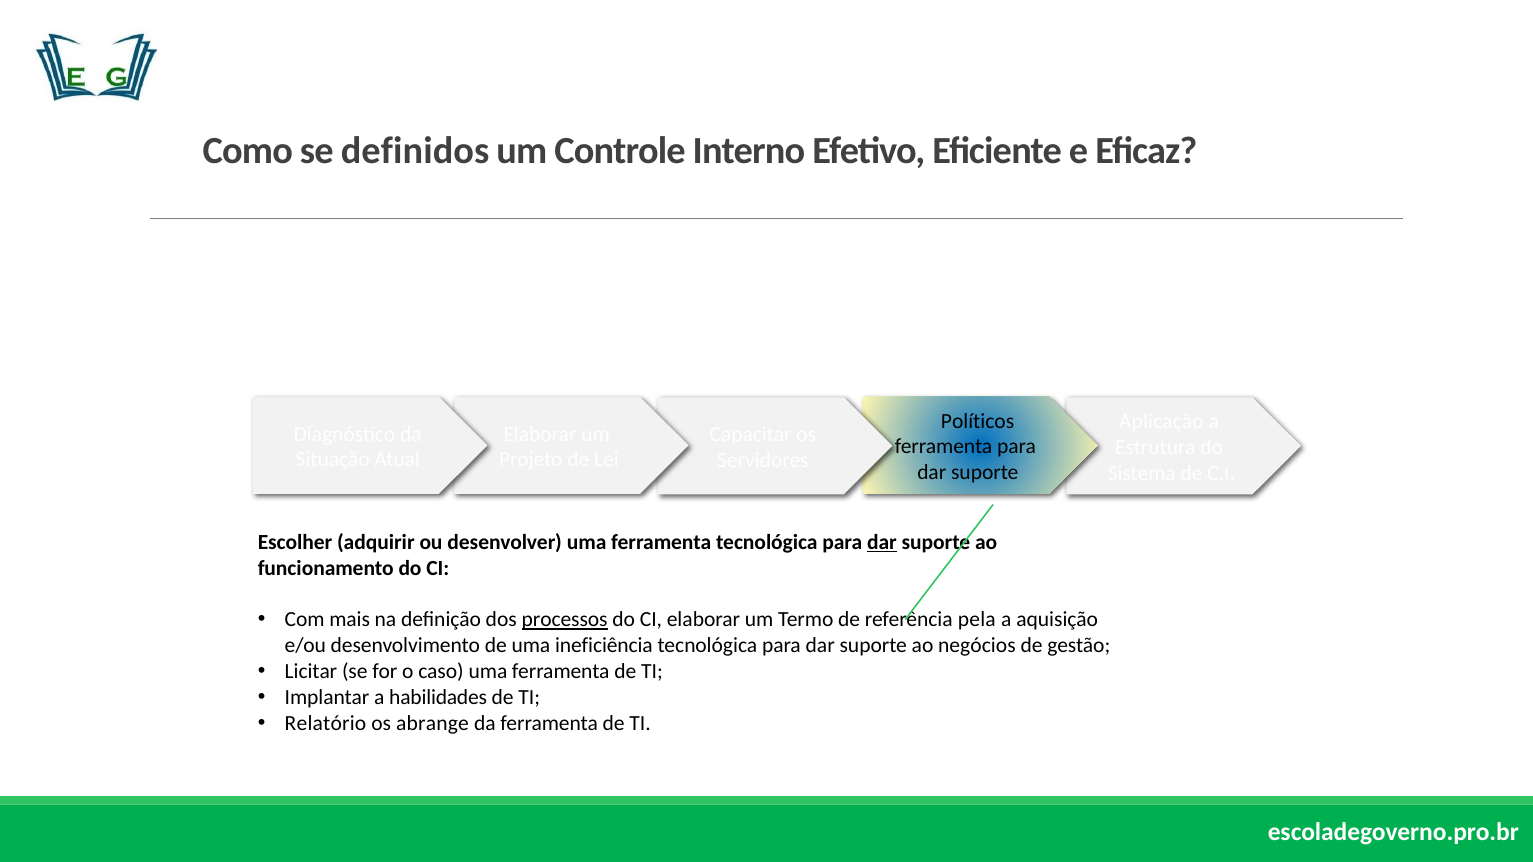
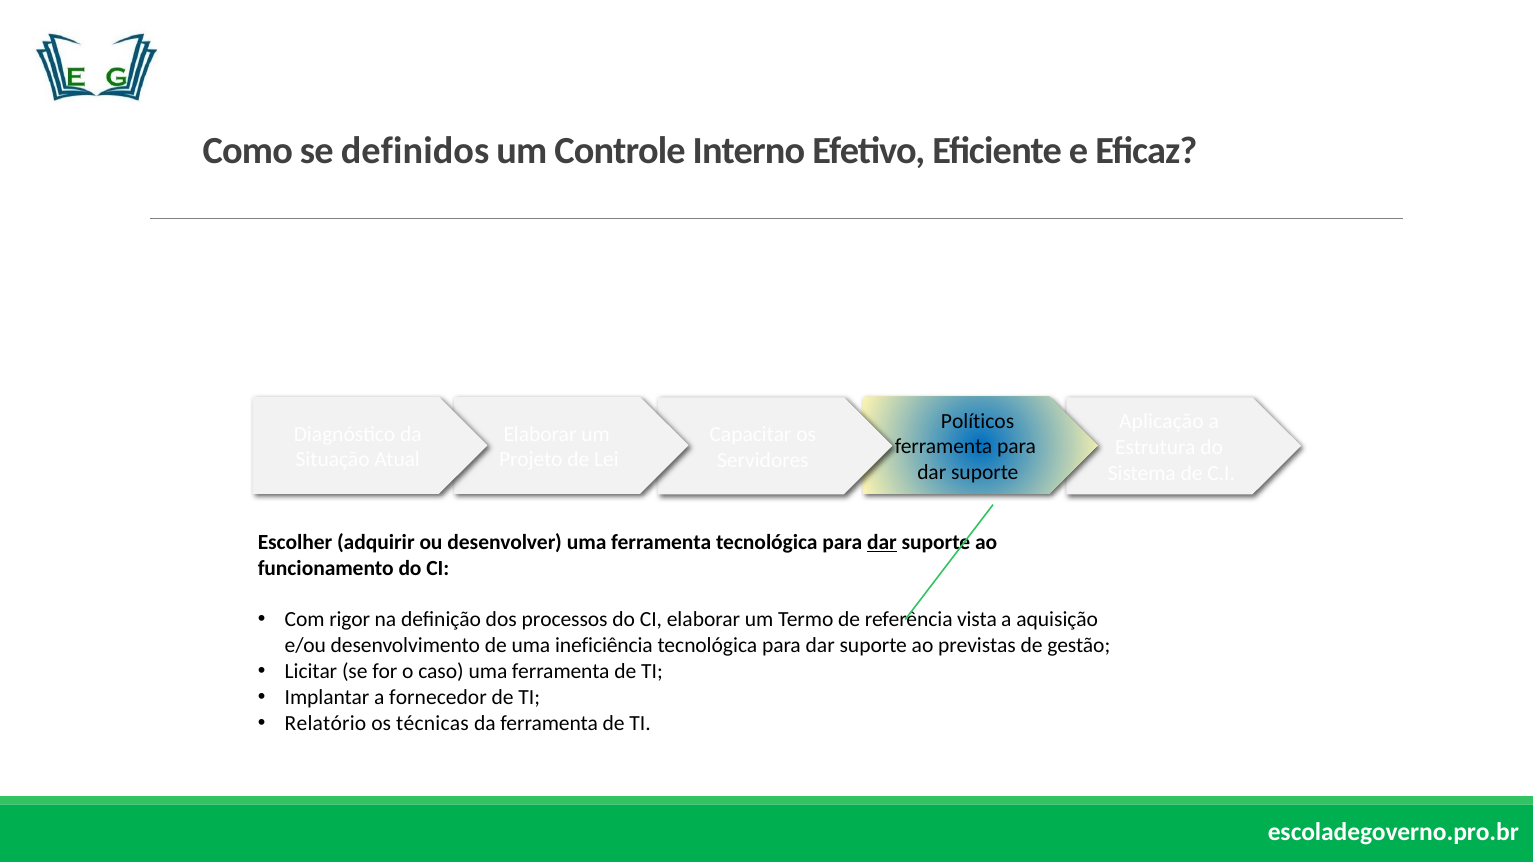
mais: mais -> rigor
processos underline: present -> none
pela: pela -> vista
negócios: negócios -> previstas
habilidades: habilidades -> fornecedor
abrange: abrange -> técnicas
